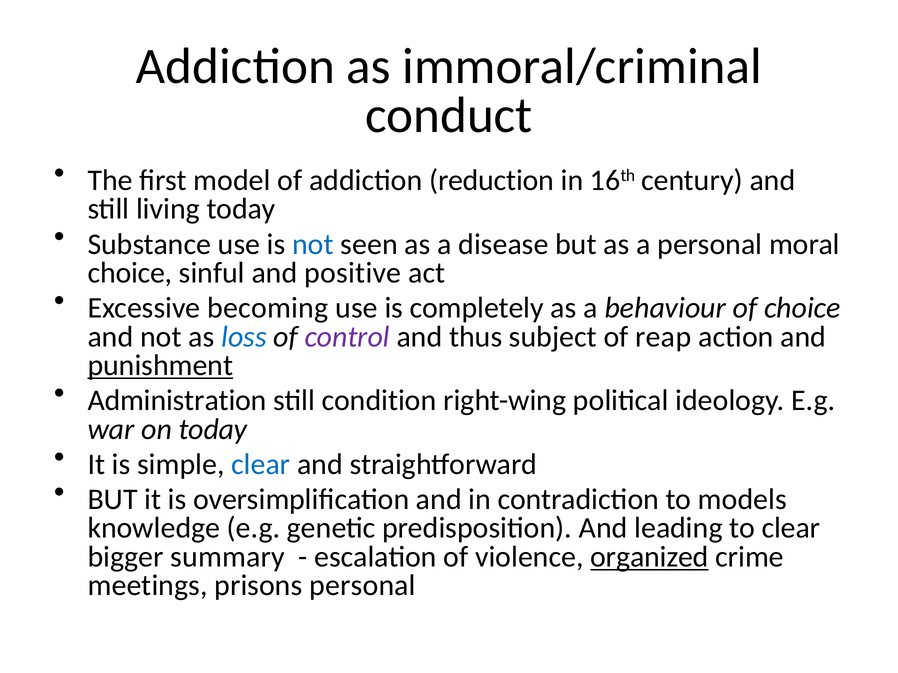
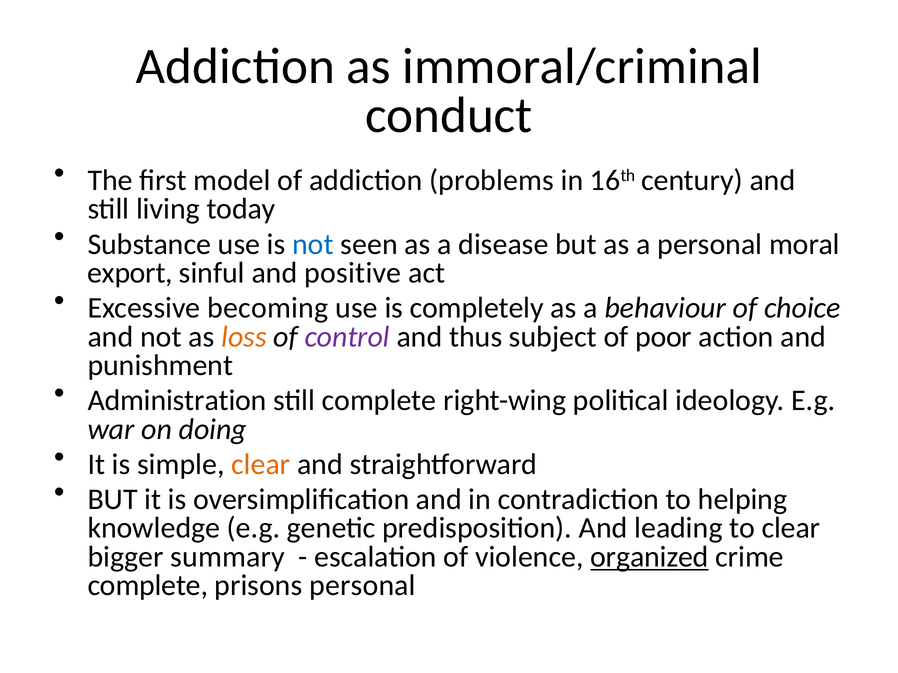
reduction: reduction -> problems
choice at (130, 273): choice -> export
loss colour: blue -> orange
reap: reap -> poor
punishment underline: present -> none
still condition: condition -> complete
on today: today -> doing
clear at (261, 465) colour: blue -> orange
models: models -> helping
meetings at (148, 586): meetings -> complete
